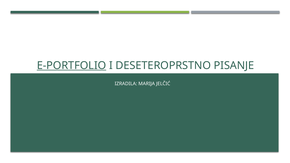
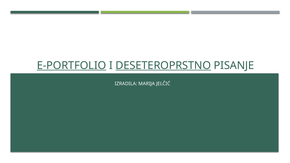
DESETEROPRSTNO underline: none -> present
